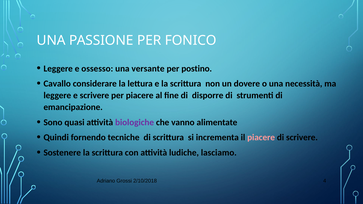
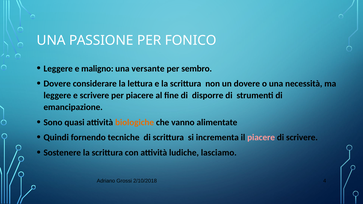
ossesso: ossesso -> maligno
postino: postino -> sembro
Cavallo at (57, 84): Cavallo -> Dovere
biologiche colour: purple -> orange
